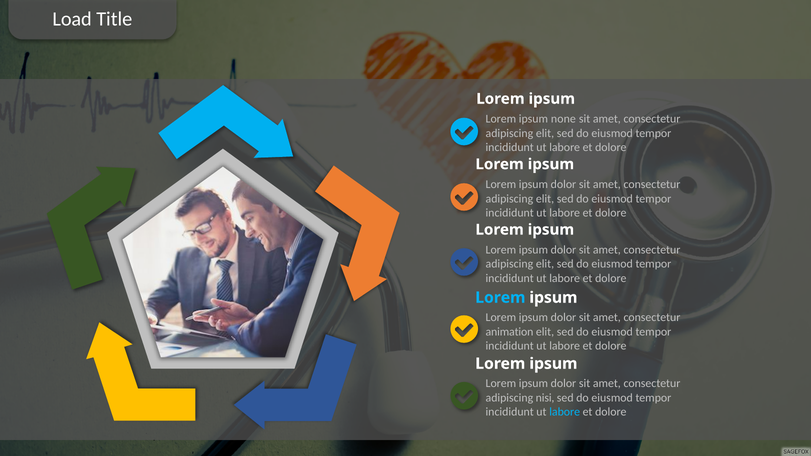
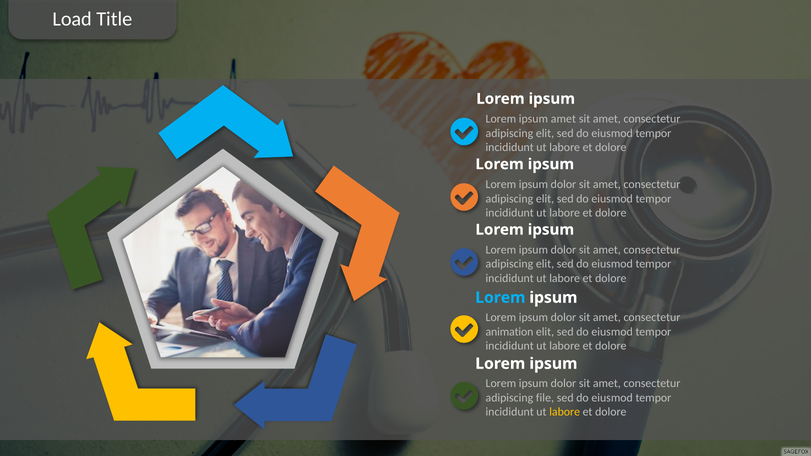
ipsum none: none -> amet
nisi: nisi -> file
labore at (565, 412) colour: light blue -> yellow
